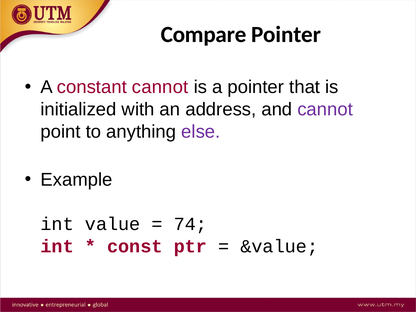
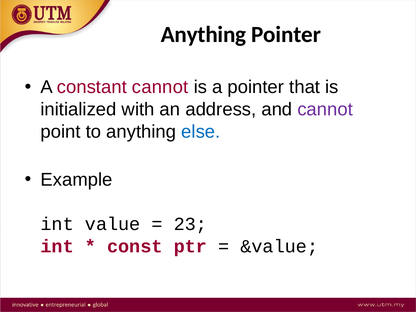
Compare at (204, 35): Compare -> Anything
else colour: purple -> blue
74: 74 -> 23
